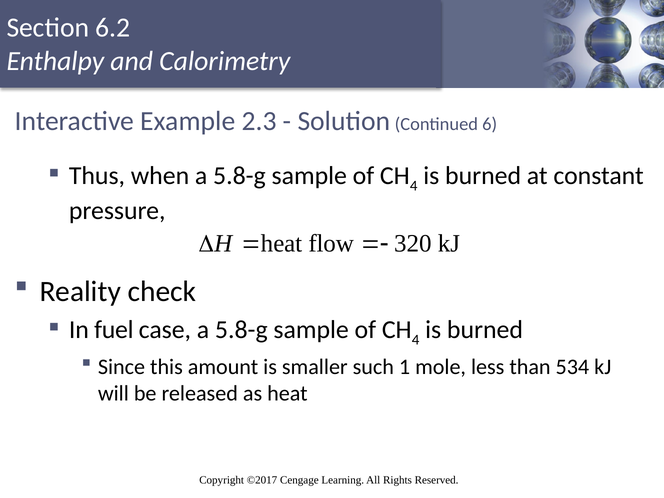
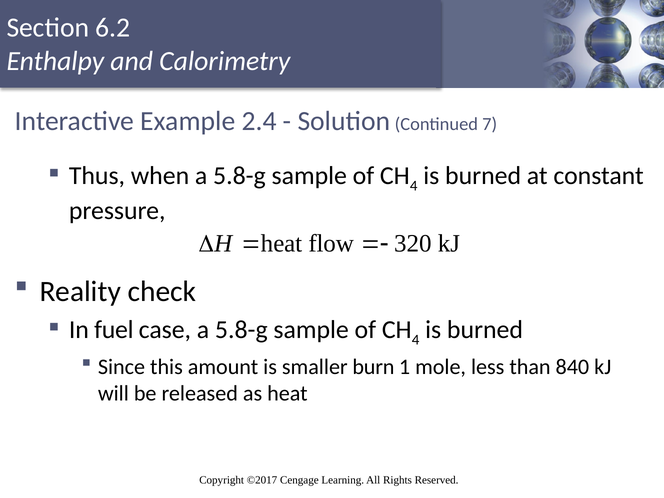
2.3: 2.3 -> 2.4
6: 6 -> 7
such: such -> burn
534: 534 -> 840
